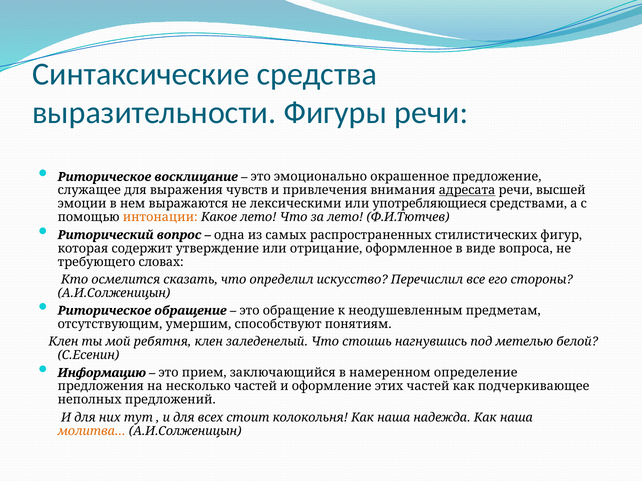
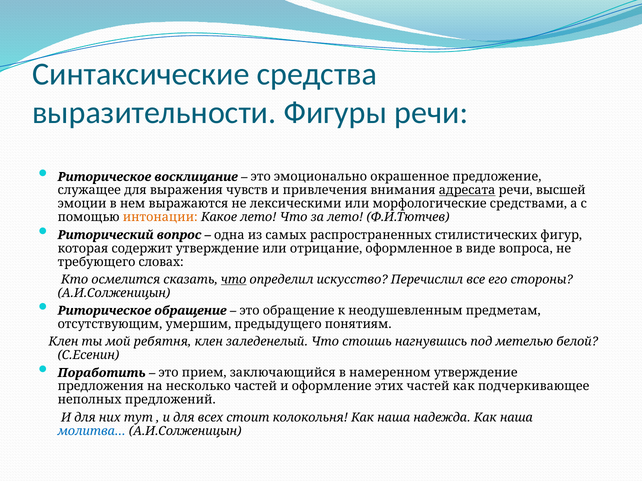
употребляющиеся: употребляющиеся -> морфологические
что at (234, 280) underline: none -> present
способствуют: способствуют -> предыдущего
Информацию: Информацию -> Поработить
намеренном определение: определение -> утверждение
молитва… colour: orange -> blue
